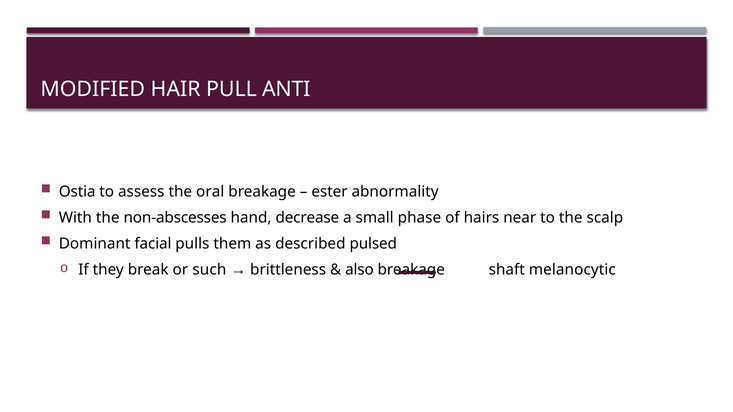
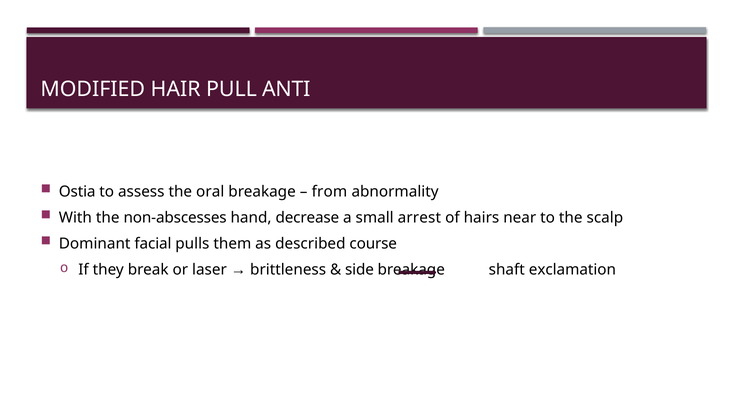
ester: ester -> from
phase: phase -> arrest
pulsed: pulsed -> course
such: such -> laser
also: also -> side
melanocytic: melanocytic -> exclamation
